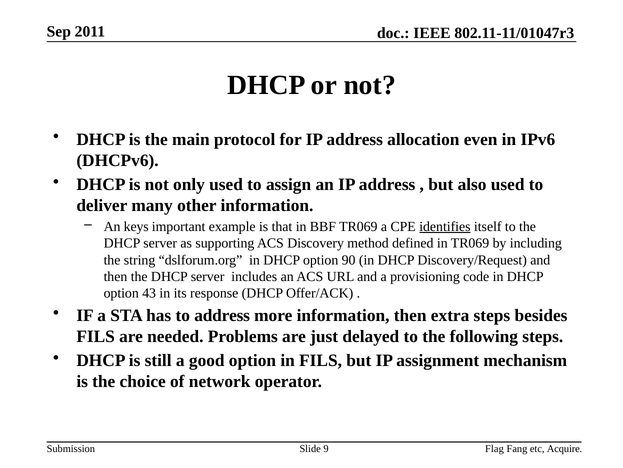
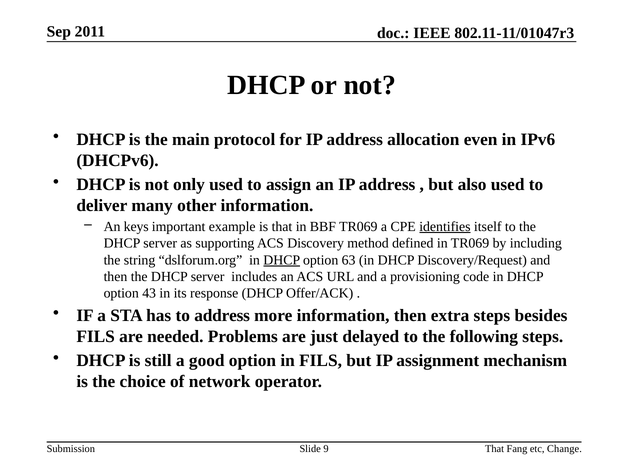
DHCP at (282, 260) underline: none -> present
90: 90 -> 63
9 Flag: Flag -> That
Acquire: Acquire -> Change
